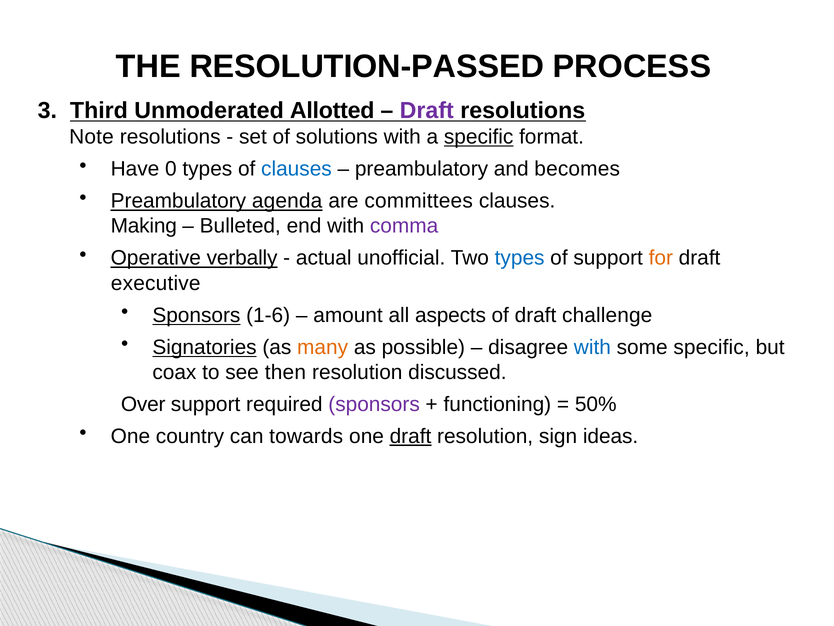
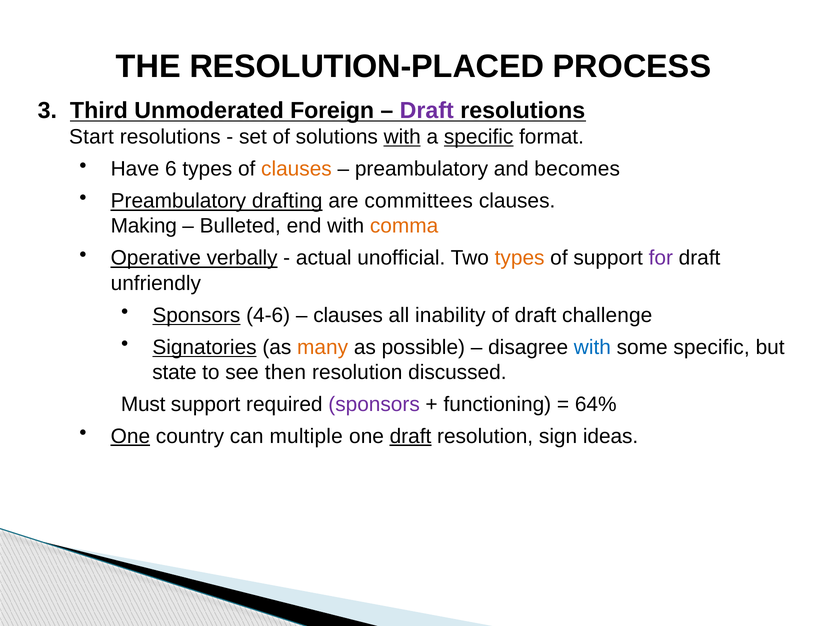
RESOLUTION-PASSED: RESOLUTION-PASSED -> RESOLUTION-PLACED
Allotted: Allotted -> Foreign
Note: Note -> Start
with at (402, 137) underline: none -> present
0: 0 -> 6
clauses at (296, 169) colour: blue -> orange
agenda: agenda -> drafting
comma colour: purple -> orange
types at (520, 258) colour: blue -> orange
for colour: orange -> purple
executive: executive -> unfriendly
1-6: 1-6 -> 4-6
amount at (348, 315): amount -> clauses
aspects: aspects -> inability
coax: coax -> state
Over: Over -> Must
50%: 50% -> 64%
One at (130, 436) underline: none -> present
towards: towards -> multiple
